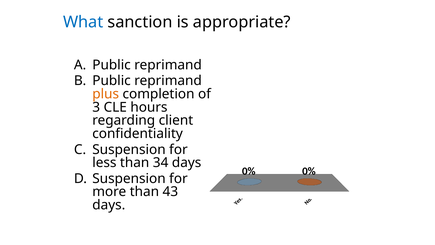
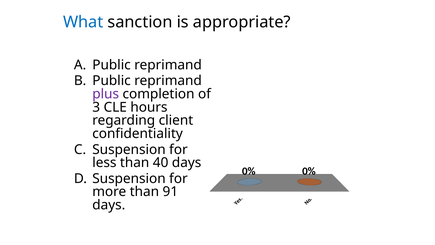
plus colour: orange -> purple
34: 34 -> 40
43: 43 -> 91
